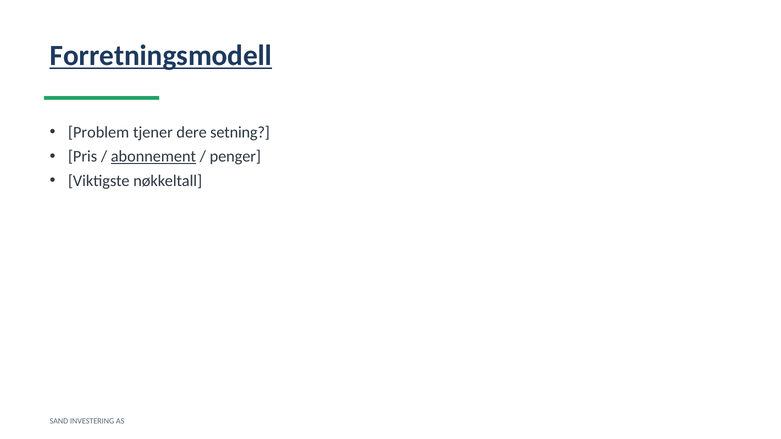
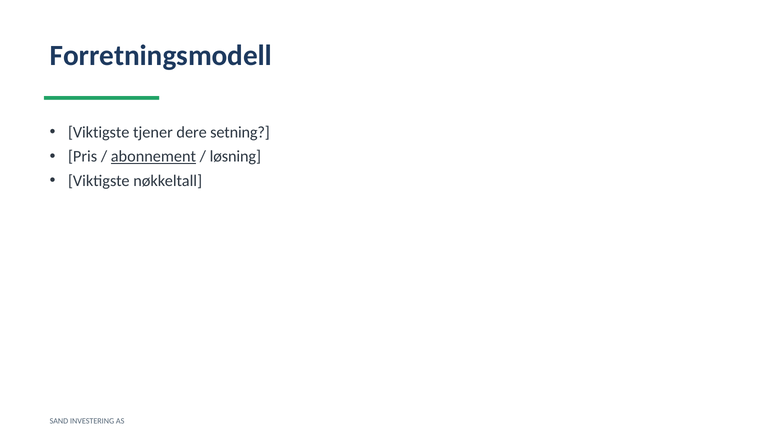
Forretningsmodell underline: present -> none
Problem at (99, 132): Problem -> Viktigste
penger: penger -> løsning
